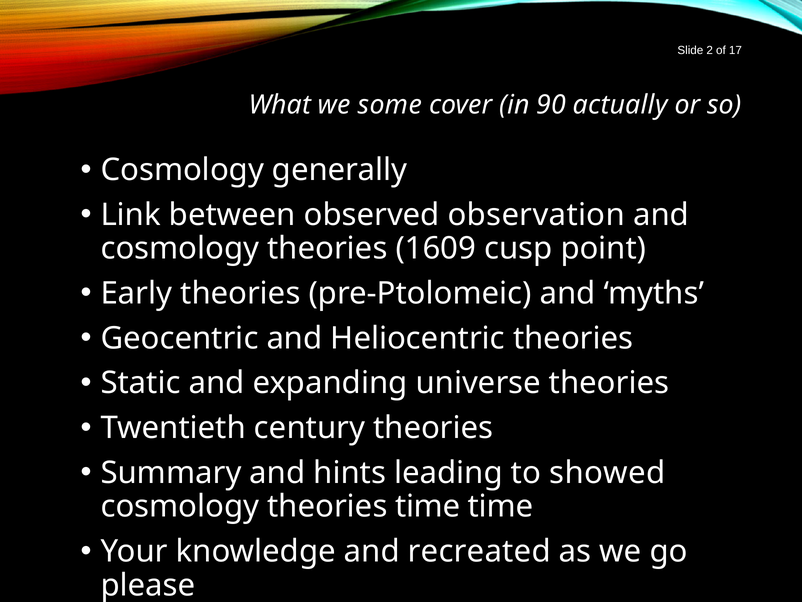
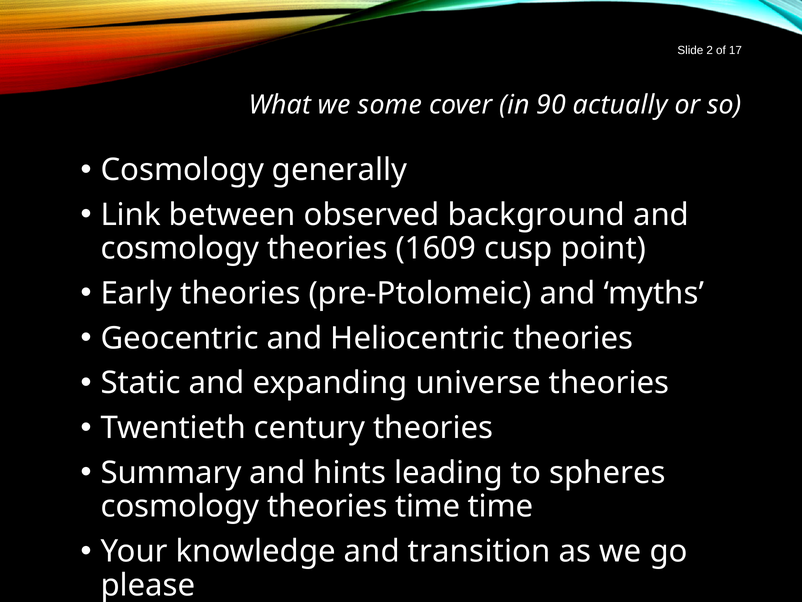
observation: observation -> background
showed: showed -> spheres
recreated: recreated -> transition
